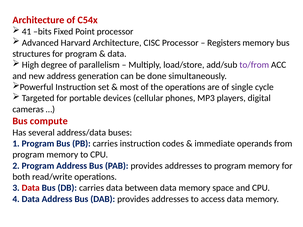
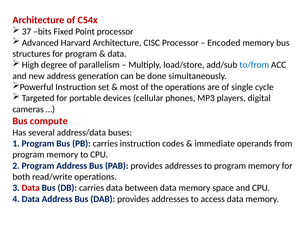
41: 41 -> 37
Registers: Registers -> Encoded
to/from colour: purple -> blue
